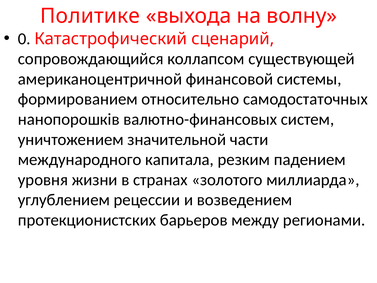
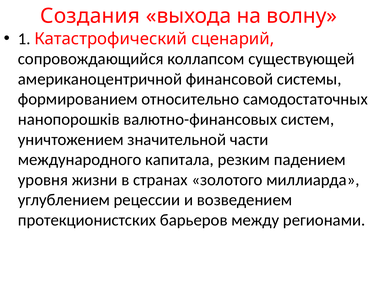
Политике: Политике -> Создания
0: 0 -> 1
